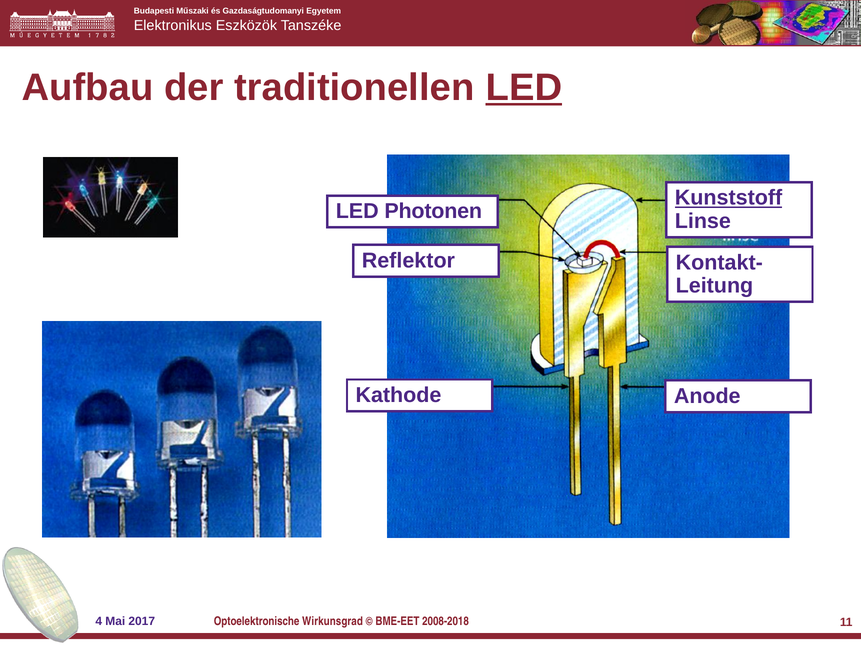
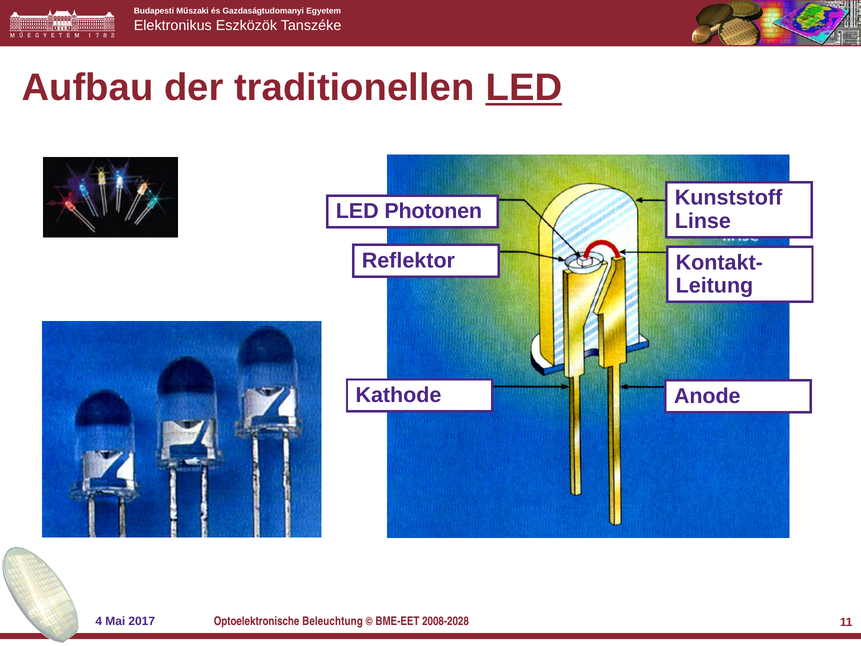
Kunststoff underline: present -> none
Wirkunsgrad: Wirkunsgrad -> Beleuchtung
2008-2018: 2008-2018 -> 2008-2028
